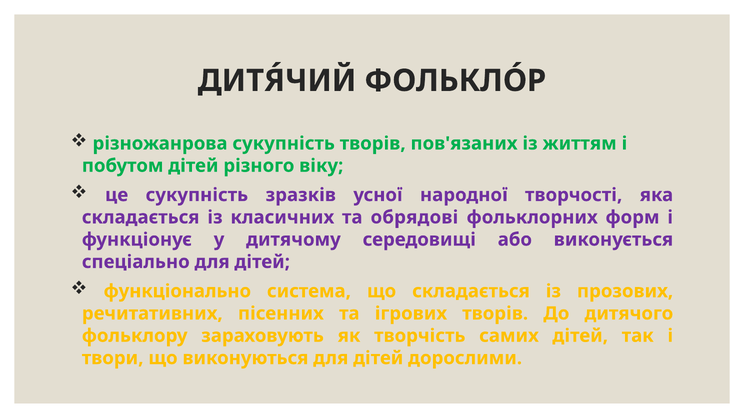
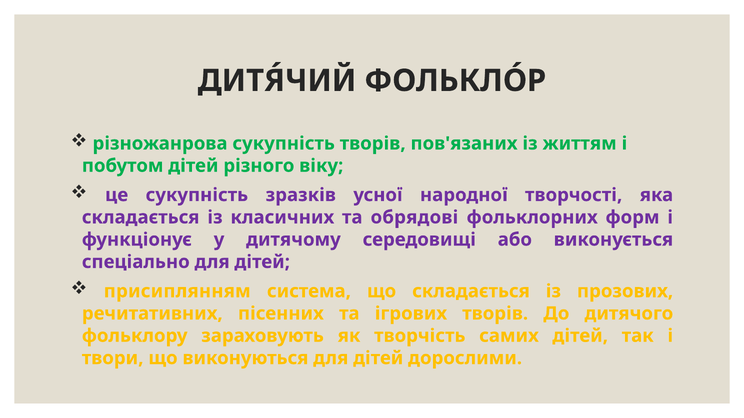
функціонально: функціонально -> присиплянням
